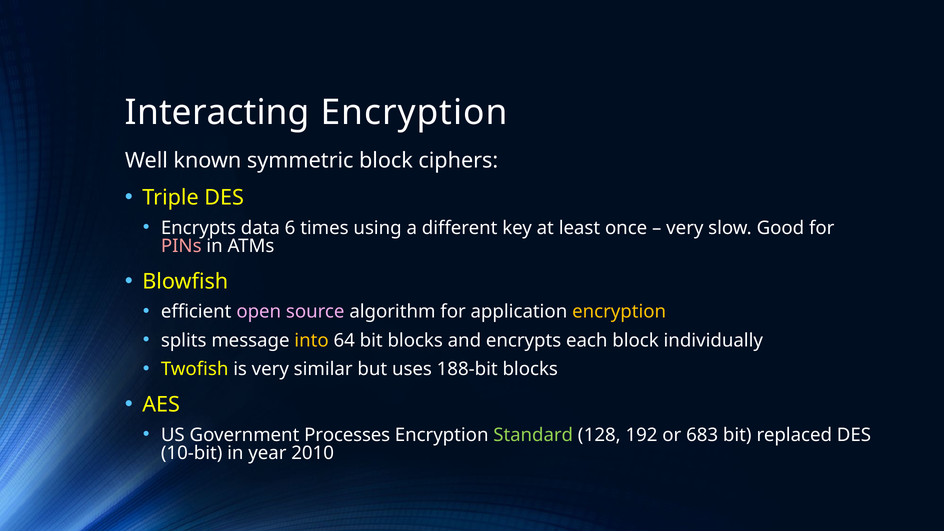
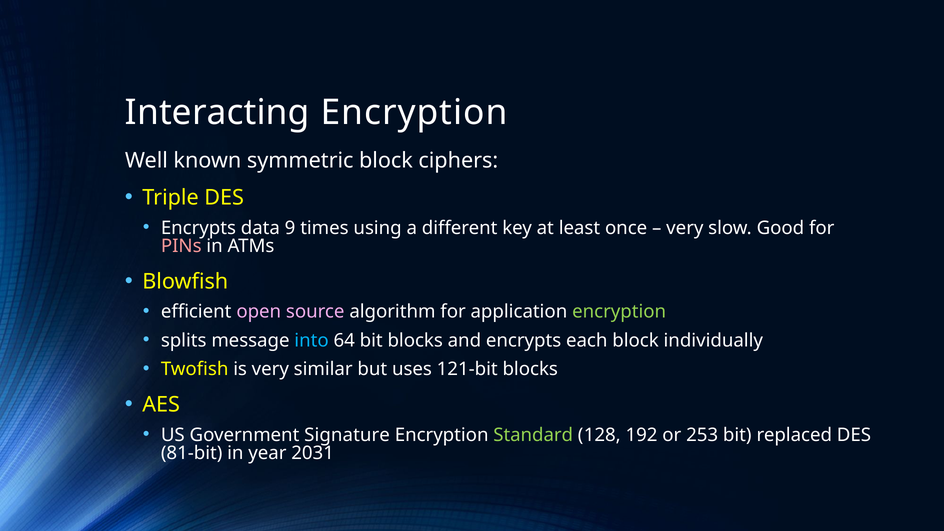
6: 6 -> 9
encryption at (619, 312) colour: yellow -> light green
into colour: yellow -> light blue
188-bit: 188-bit -> 121-bit
Processes: Processes -> Signature
683: 683 -> 253
10-bit: 10-bit -> 81-bit
2010: 2010 -> 2031
